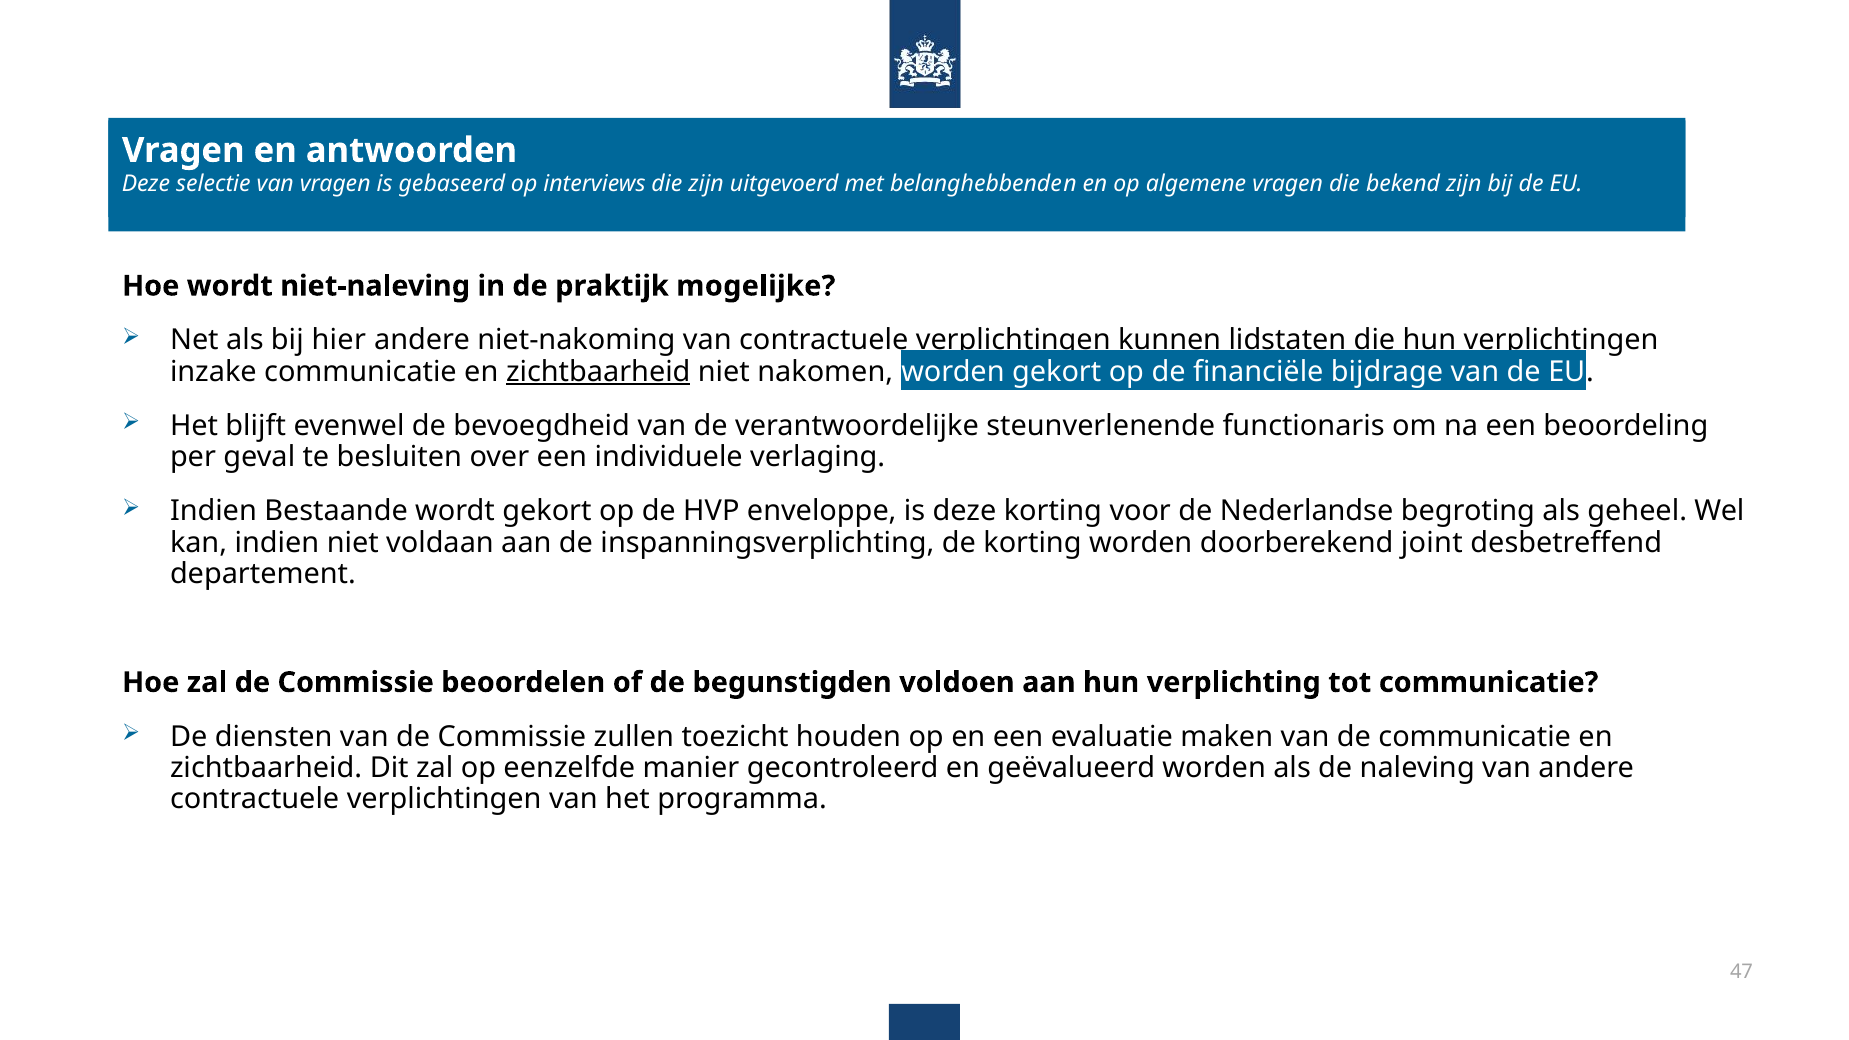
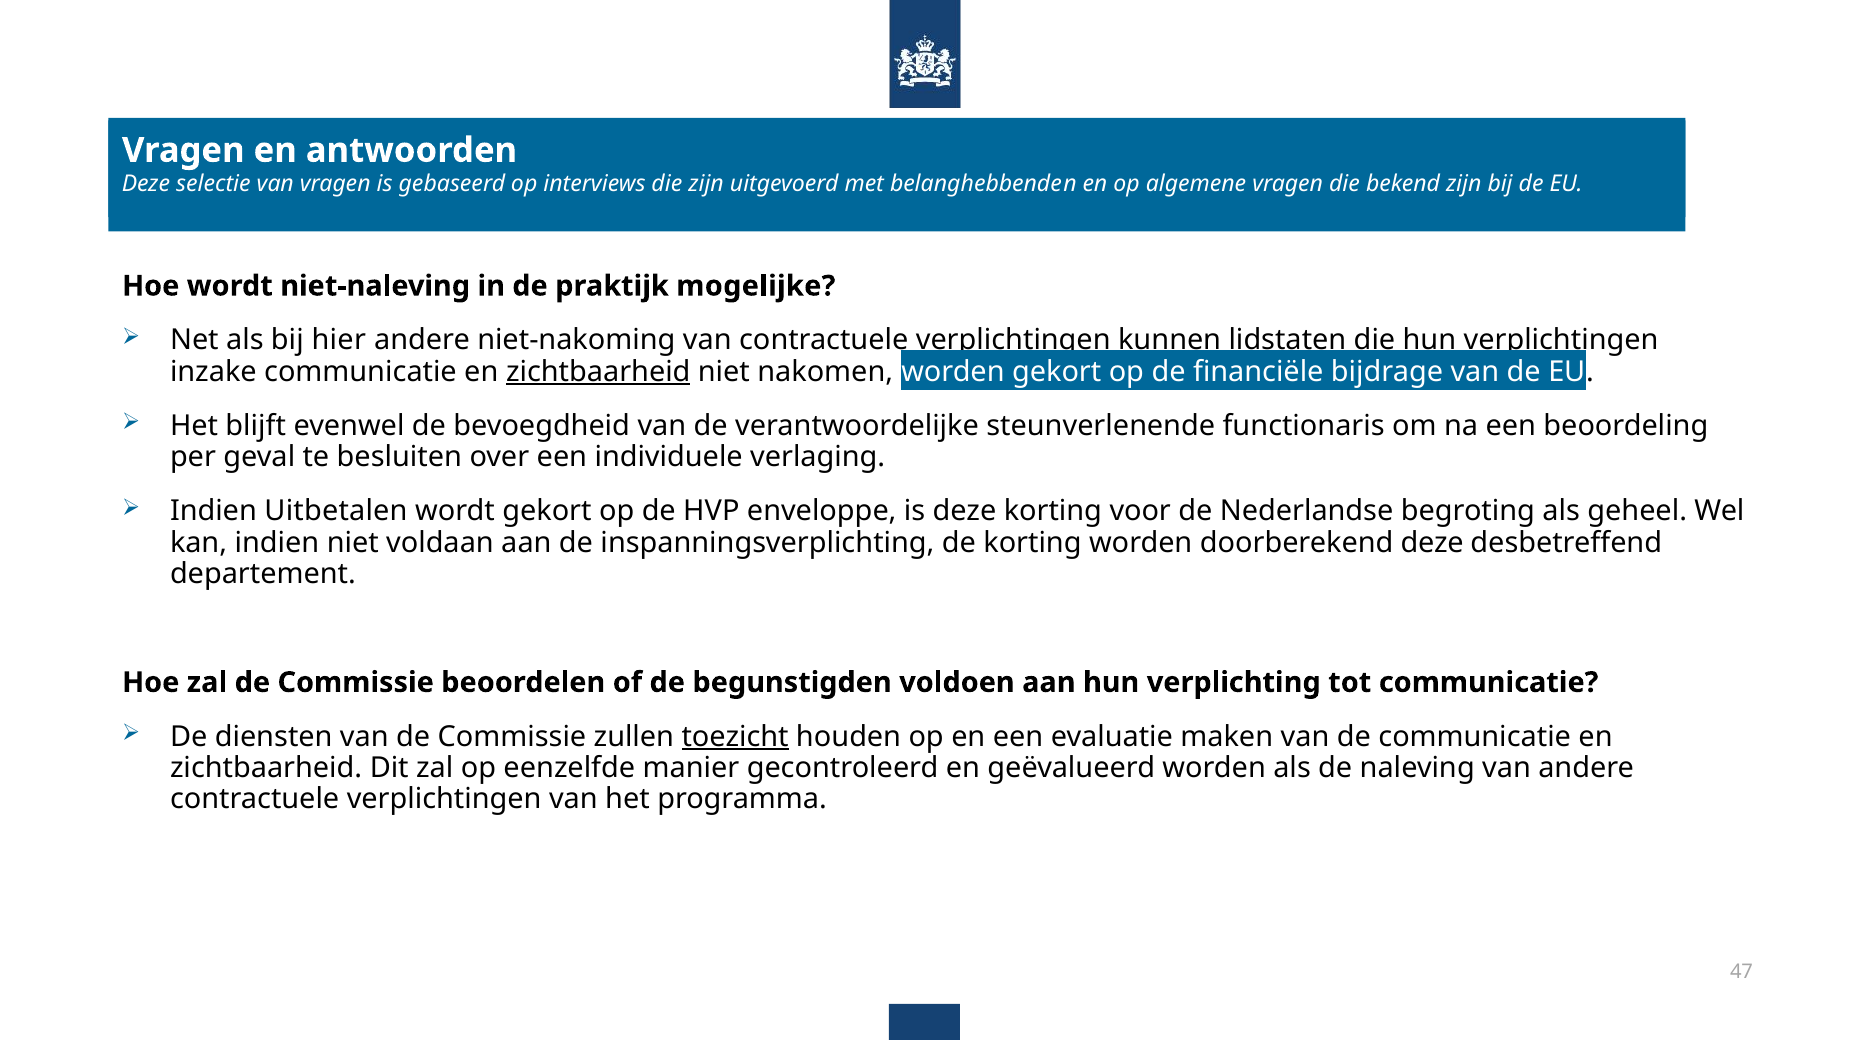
Bestaande: Bestaande -> Uitbetalen
doorberekend joint: joint -> deze
toezicht underline: none -> present
